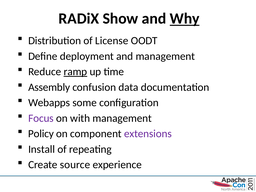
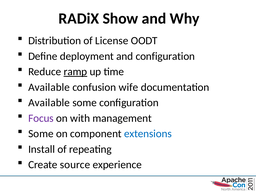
Why underline: present -> none
and management: management -> configuration
Assembly at (49, 87): Assembly -> Available
data: data -> wife
Webapps at (49, 103): Webapps -> Available
Policy at (41, 134): Policy -> Some
extensions colour: purple -> blue
